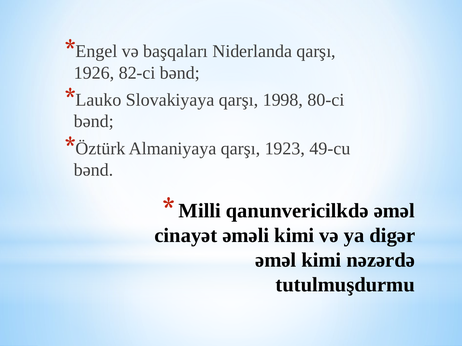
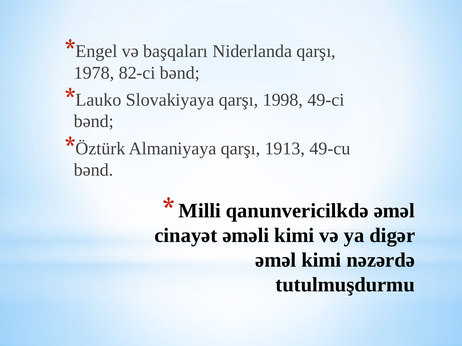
1926: 1926 -> 1978
80-ci: 80-ci -> 49-ci
1923: 1923 -> 1913
